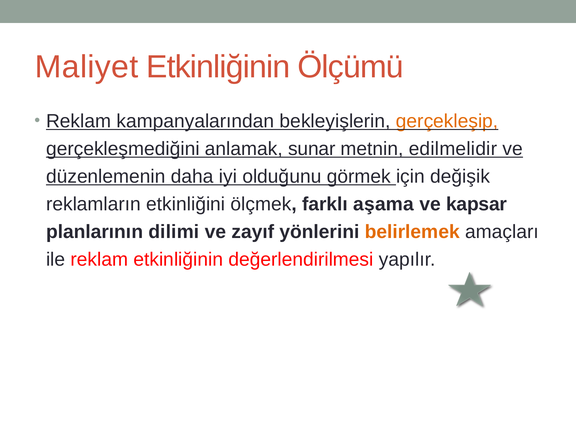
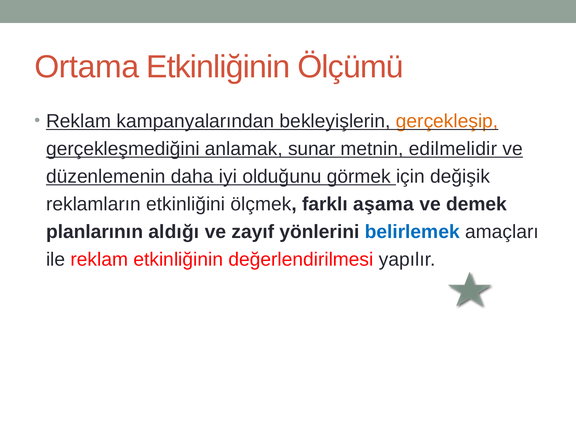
Maliyet: Maliyet -> Ortama
kapsar: kapsar -> demek
dilimi: dilimi -> aldığı
belirlemek colour: orange -> blue
